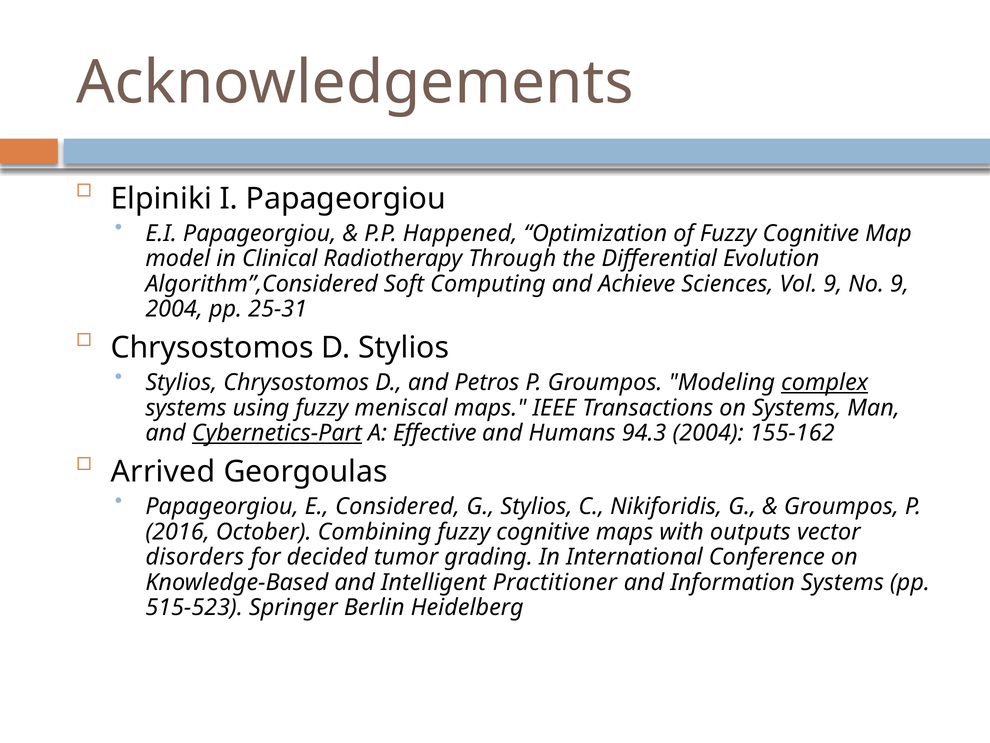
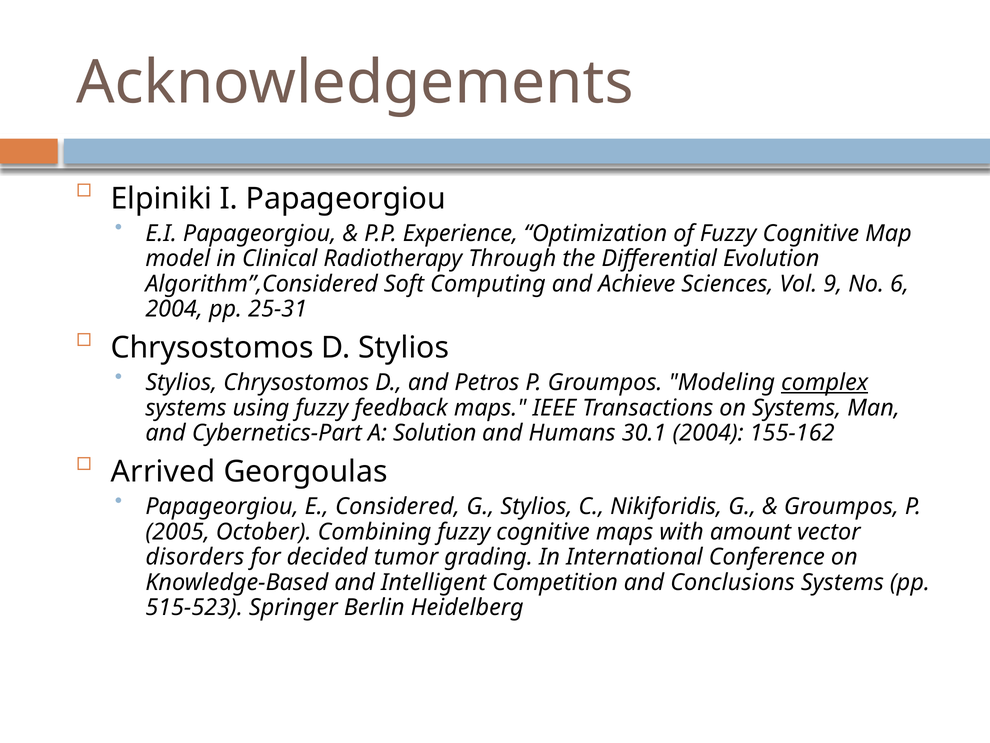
Happened: Happened -> Experience
No 9: 9 -> 6
meniscal: meniscal -> feedback
Cybernetics-Part underline: present -> none
Effective: Effective -> Solution
94.3: 94.3 -> 30.1
2016: 2016 -> 2005
outputs: outputs -> amount
Practitioner: Practitioner -> Competition
Information: Information -> Conclusions
